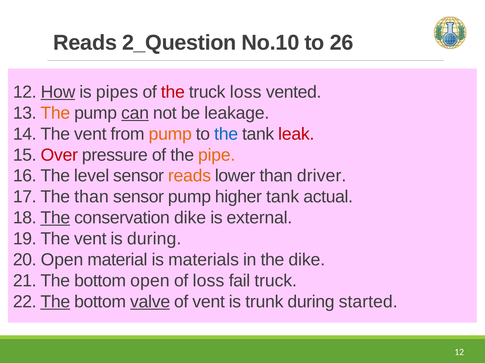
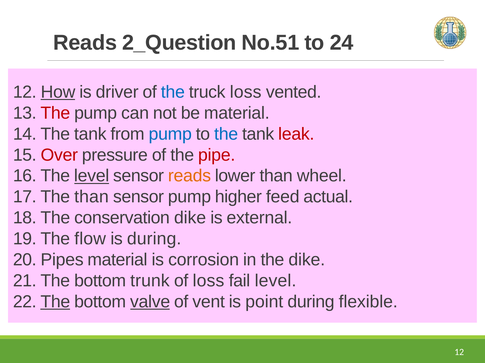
No.10: No.10 -> No.51
26: 26 -> 24
pipes: pipes -> driver
the at (173, 92) colour: red -> blue
The at (55, 113) colour: orange -> red
can underline: present -> none
be leakage: leakage -> material
14 The vent: vent -> tank
pump at (170, 134) colour: orange -> blue
pipe colour: orange -> red
level at (92, 176) underline: none -> present
driver: driver -> wheel
higher tank: tank -> feed
The at (55, 218) underline: present -> none
19 The vent: vent -> flow
20 Open: Open -> Pipes
materials: materials -> corrosion
bottom open: open -> trunk
fail truck: truck -> level
trunk: trunk -> point
started: started -> flexible
